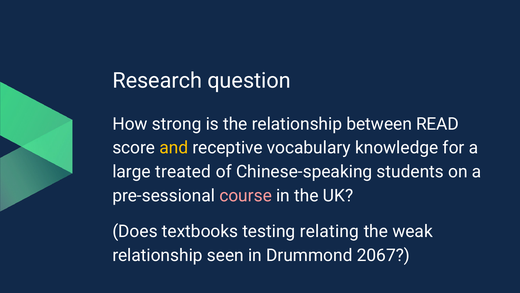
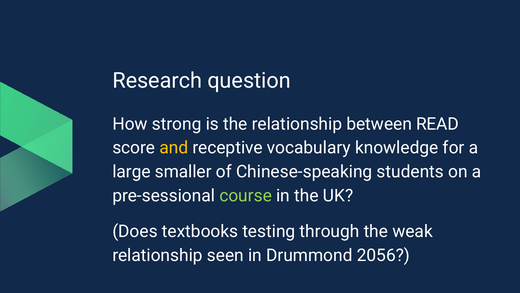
treated: treated -> smaller
course colour: pink -> light green
relating: relating -> through
2067: 2067 -> 2056
